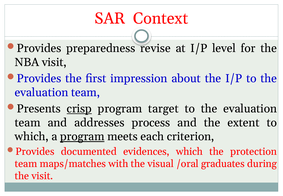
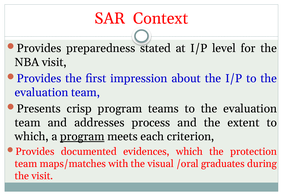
revise: revise -> stated
crisp underline: present -> none
target: target -> teams
